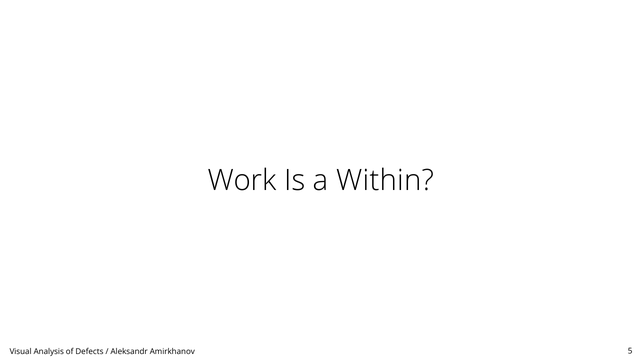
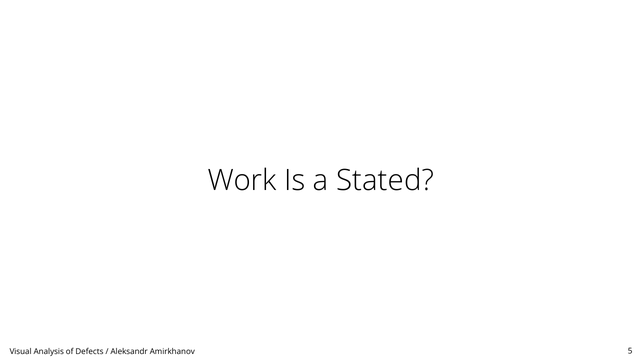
Within: Within -> Stated
